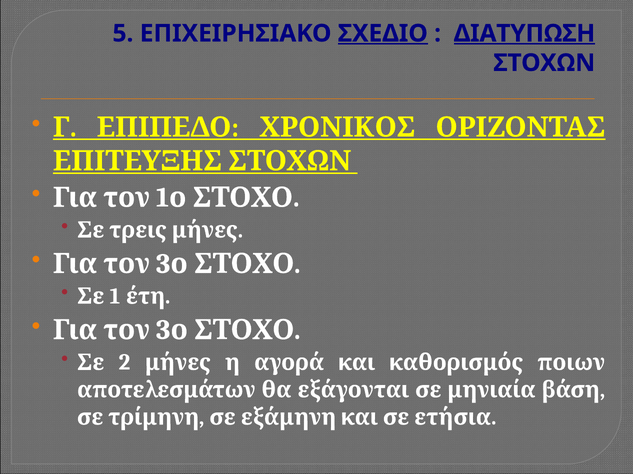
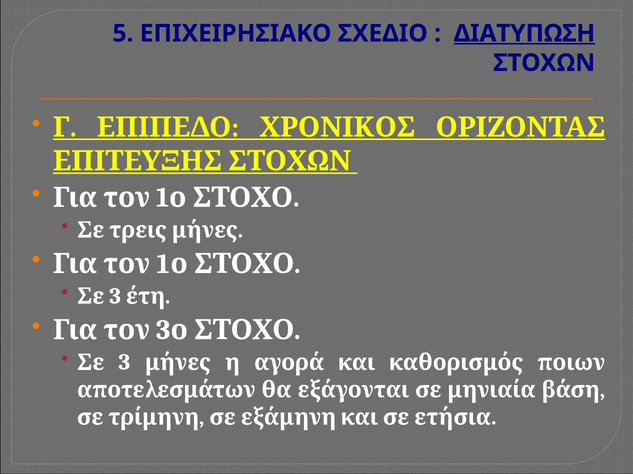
ΣΧΕΔΙΟ underline: present -> none
3 at (163, 264): 3 -> 1
1 at (115, 297): 1 -> 3
2 at (124, 363): 2 -> 3
